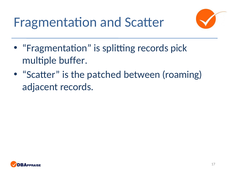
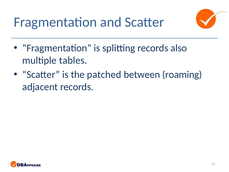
pick: pick -> also
buffer: buffer -> tables
